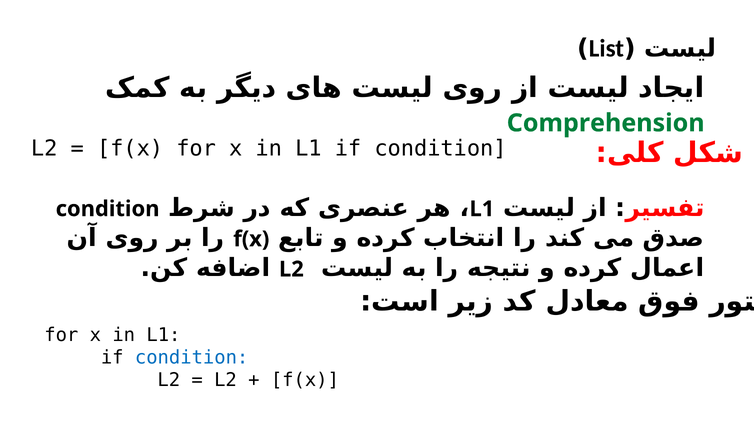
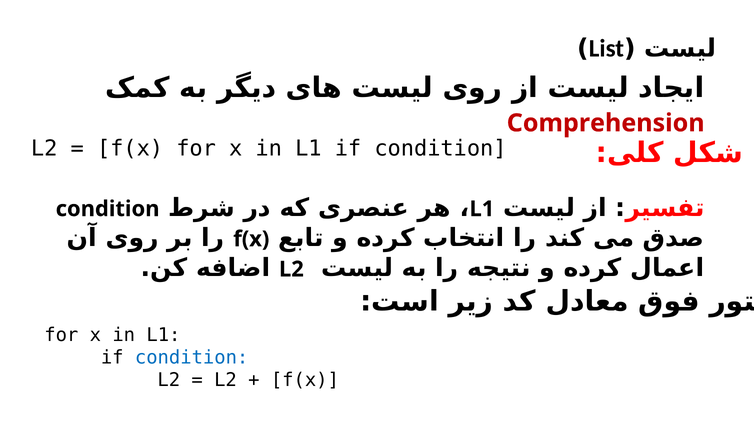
Comprehension colour: green -> red
